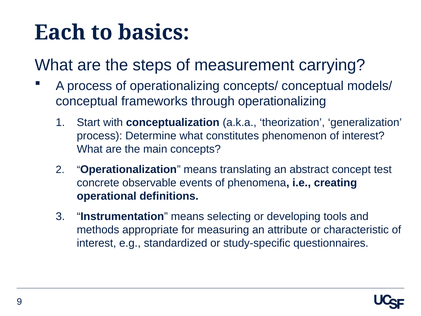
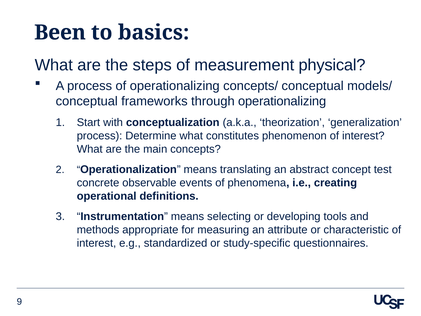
Each: Each -> Been
carrying: carrying -> physical
